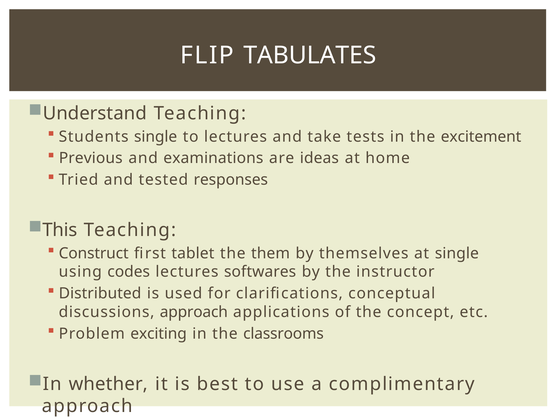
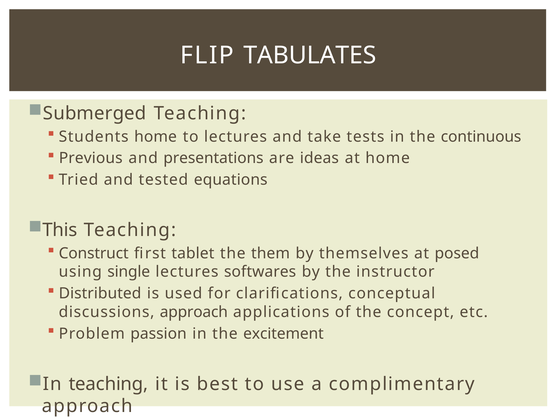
Understand: Understand -> Submerged
Students single: single -> home
excitement: excitement -> continuous
examinations: examinations -> presentations
responses: responses -> equations
at single: single -> posed
codes: codes -> single
exciting: exciting -> passion
classrooms: classrooms -> excitement
In whether: whether -> teaching
